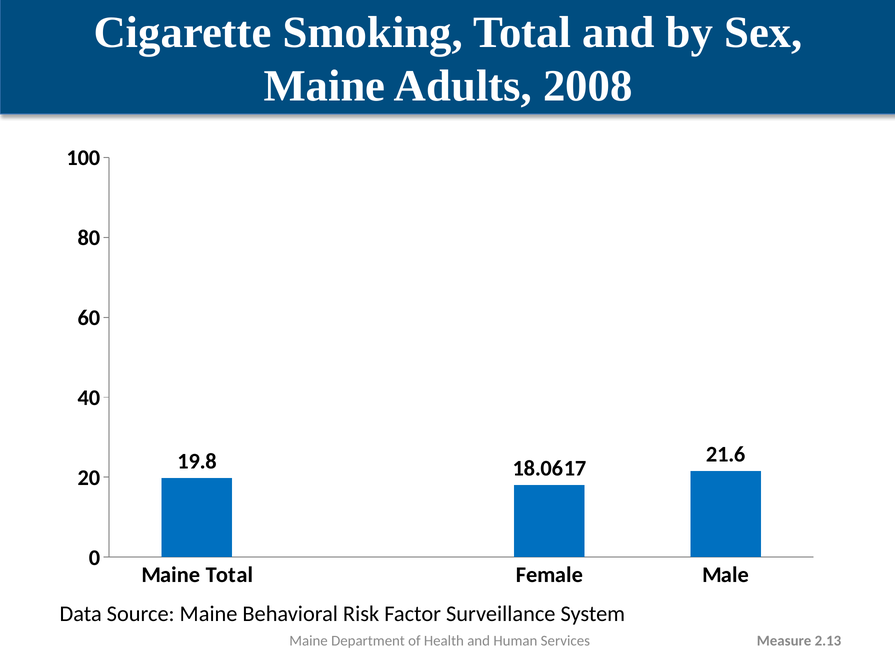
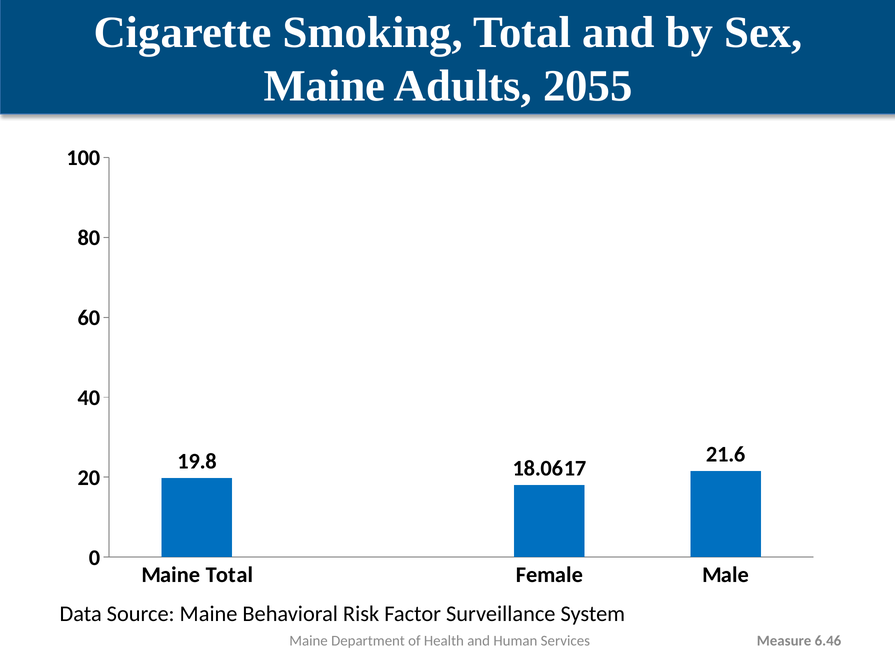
2008: 2008 -> 2055
2.13: 2.13 -> 6.46
